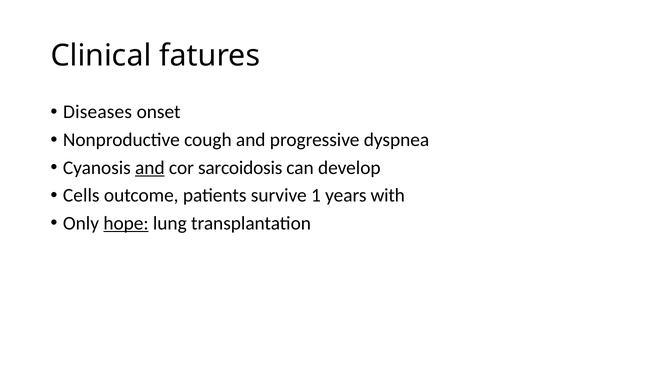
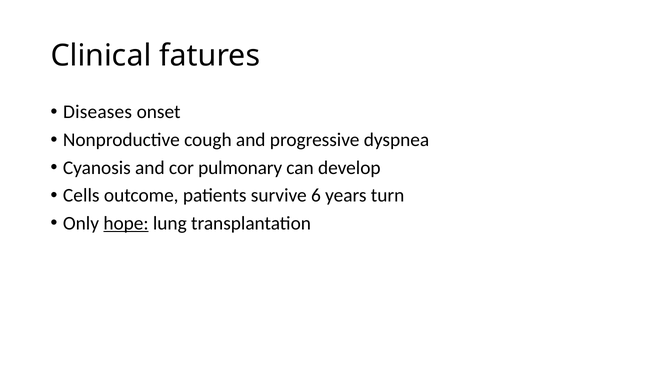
and at (150, 168) underline: present -> none
sarcoidosis: sarcoidosis -> pulmonary
1: 1 -> 6
with: with -> turn
